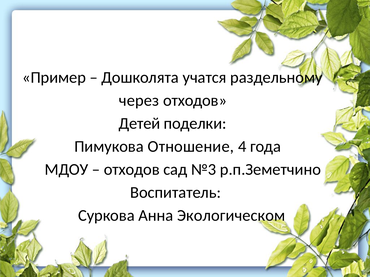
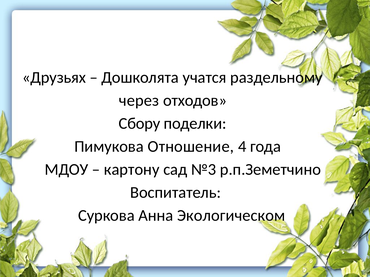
Пример: Пример -> Друзьях
Детей: Детей -> Сбору
отходов at (132, 170): отходов -> картону
